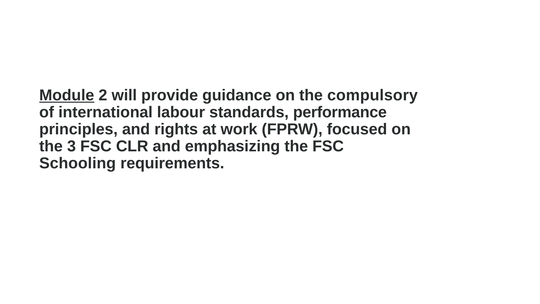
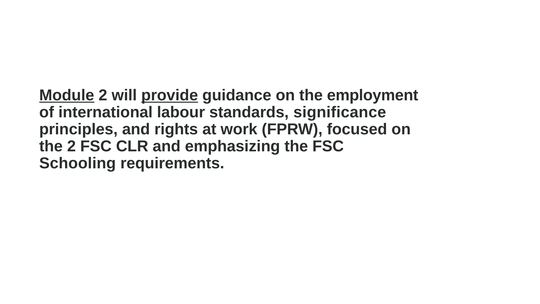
provide underline: none -> present
compulsory: compulsory -> employment
performance: performance -> significance
the 3: 3 -> 2
